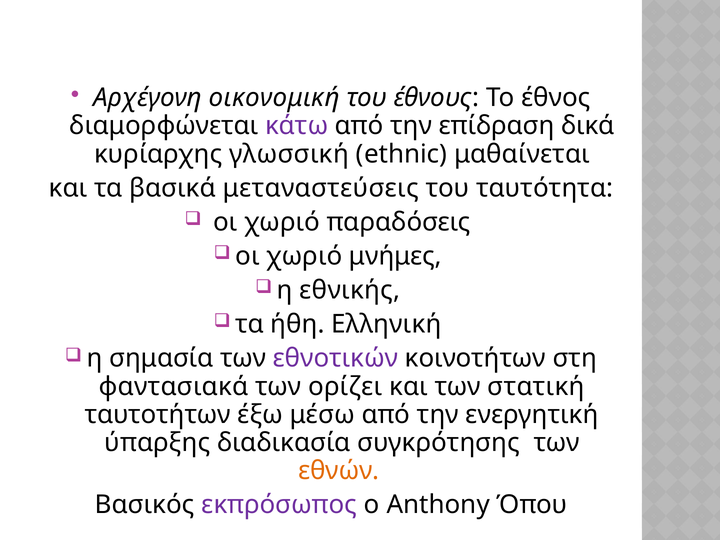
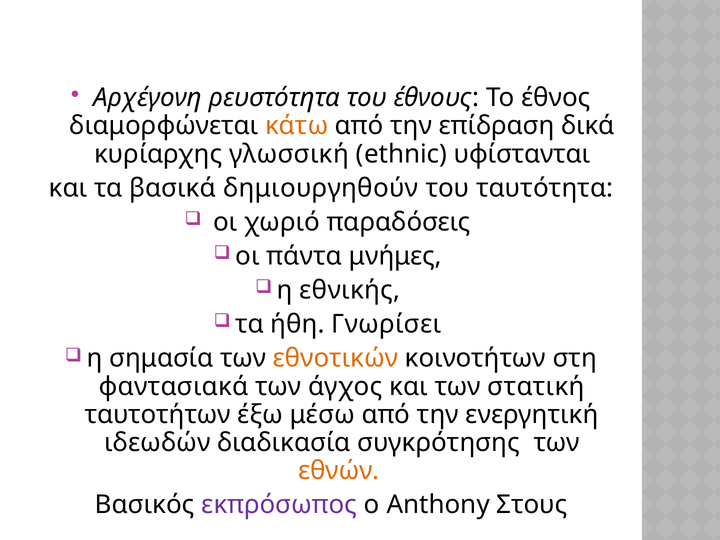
οικονομική: οικονομική -> ρευστότητα
κάτω colour: purple -> orange
μαθαίνεται: μαθαίνεται -> υφίστανται
μεταναστεύσεις: μεταναστεύσεις -> δημιουργηθούν
χωριό at (304, 256): χωριό -> πάντα
Ελληνική: Ελληνική -> Γνωρίσει
εθνοτικών colour: purple -> orange
ορίζει: ορίζει -> άγχος
ύπαρξης: ύπαρξης -> ιδεωδών
Όπου: Όπου -> Στους
